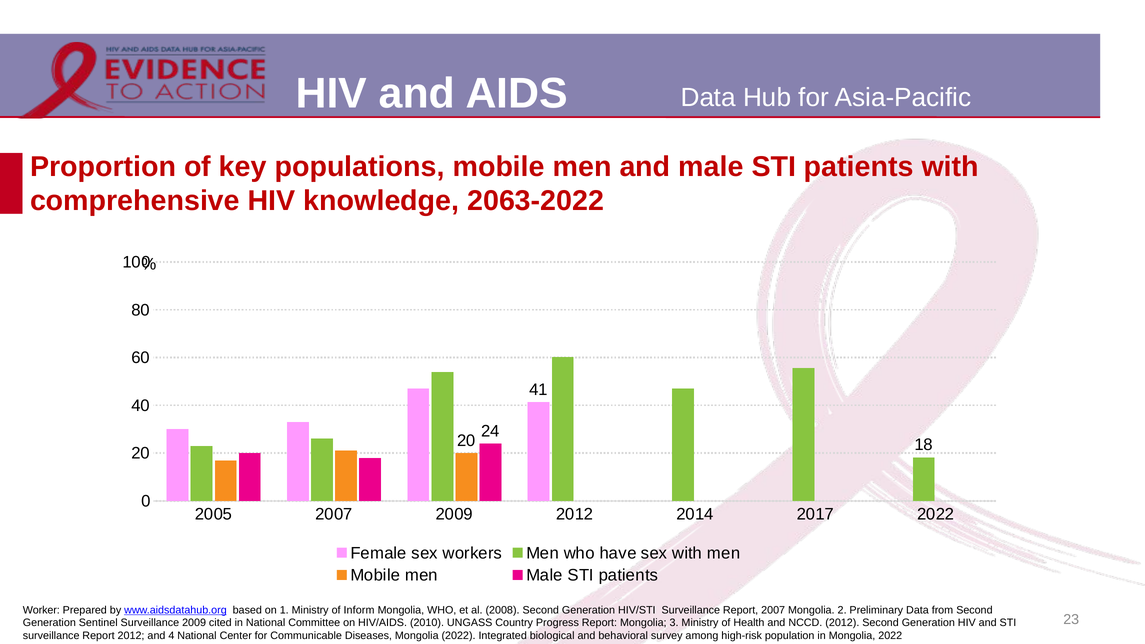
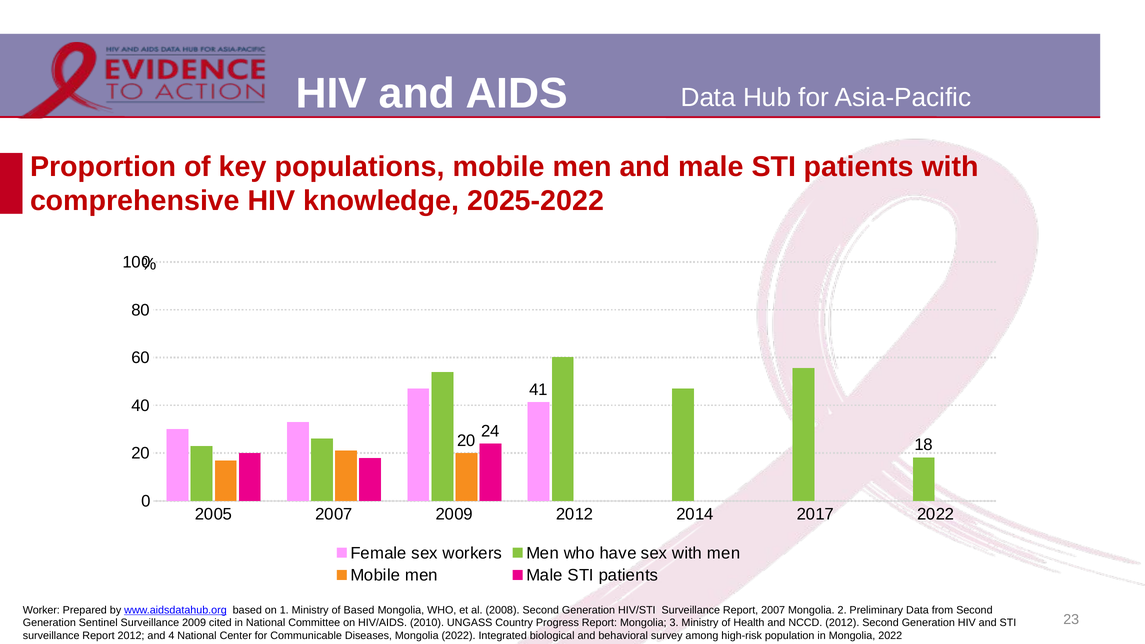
2063-2022: 2063-2022 -> 2025-2022
of Inform: Inform -> Based
